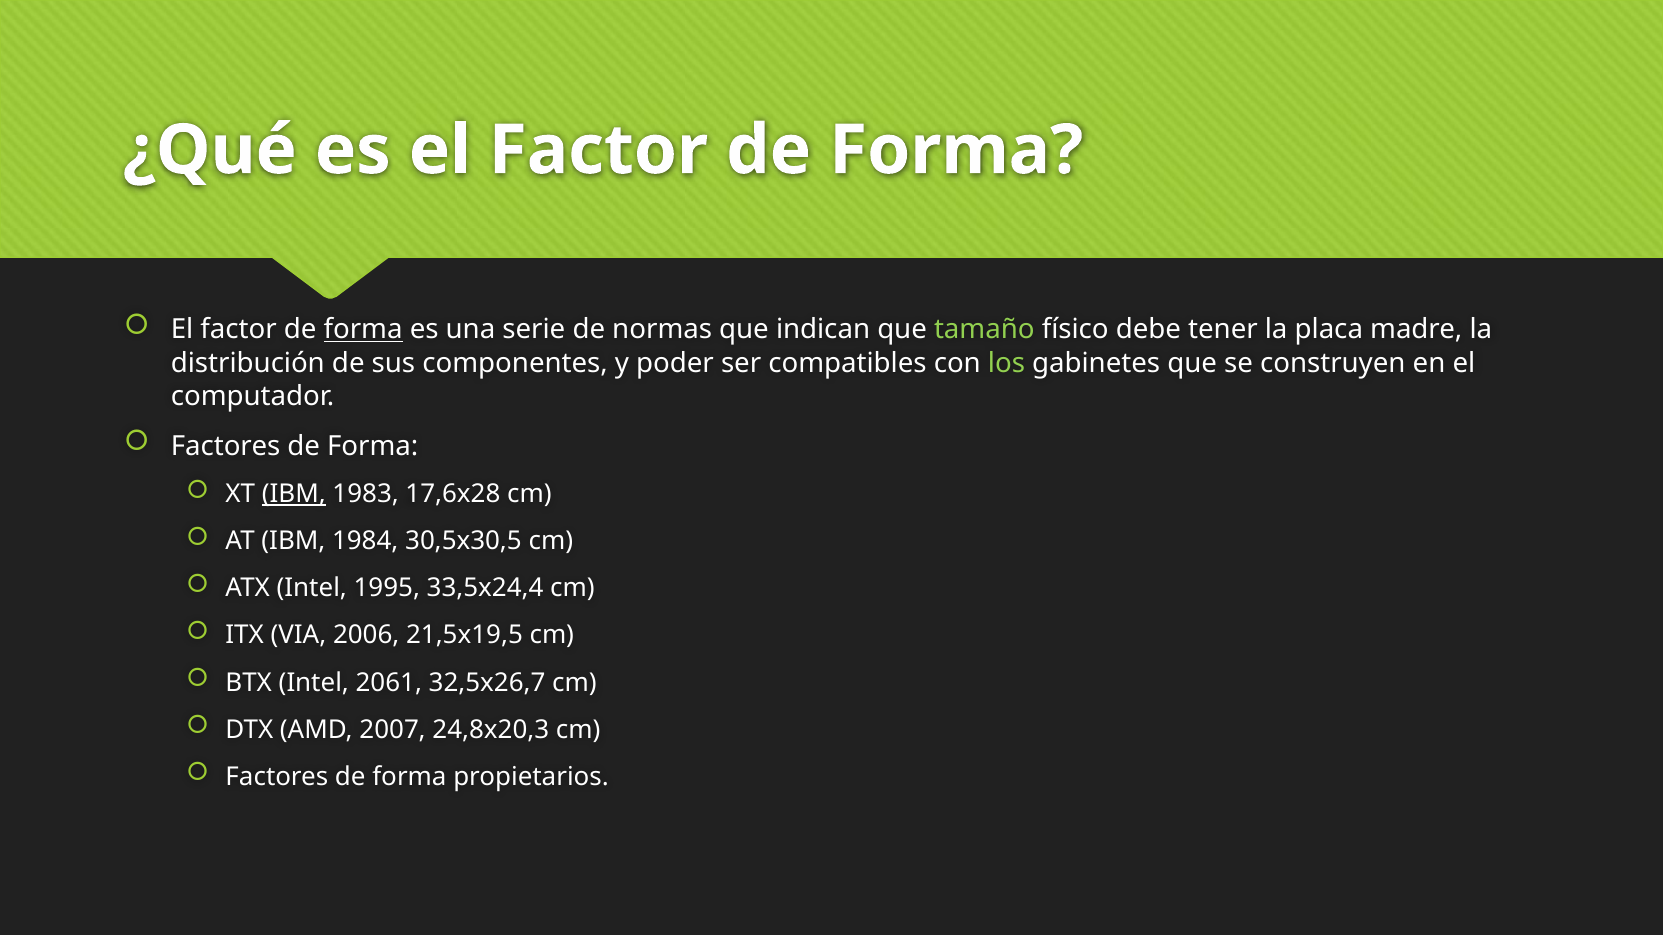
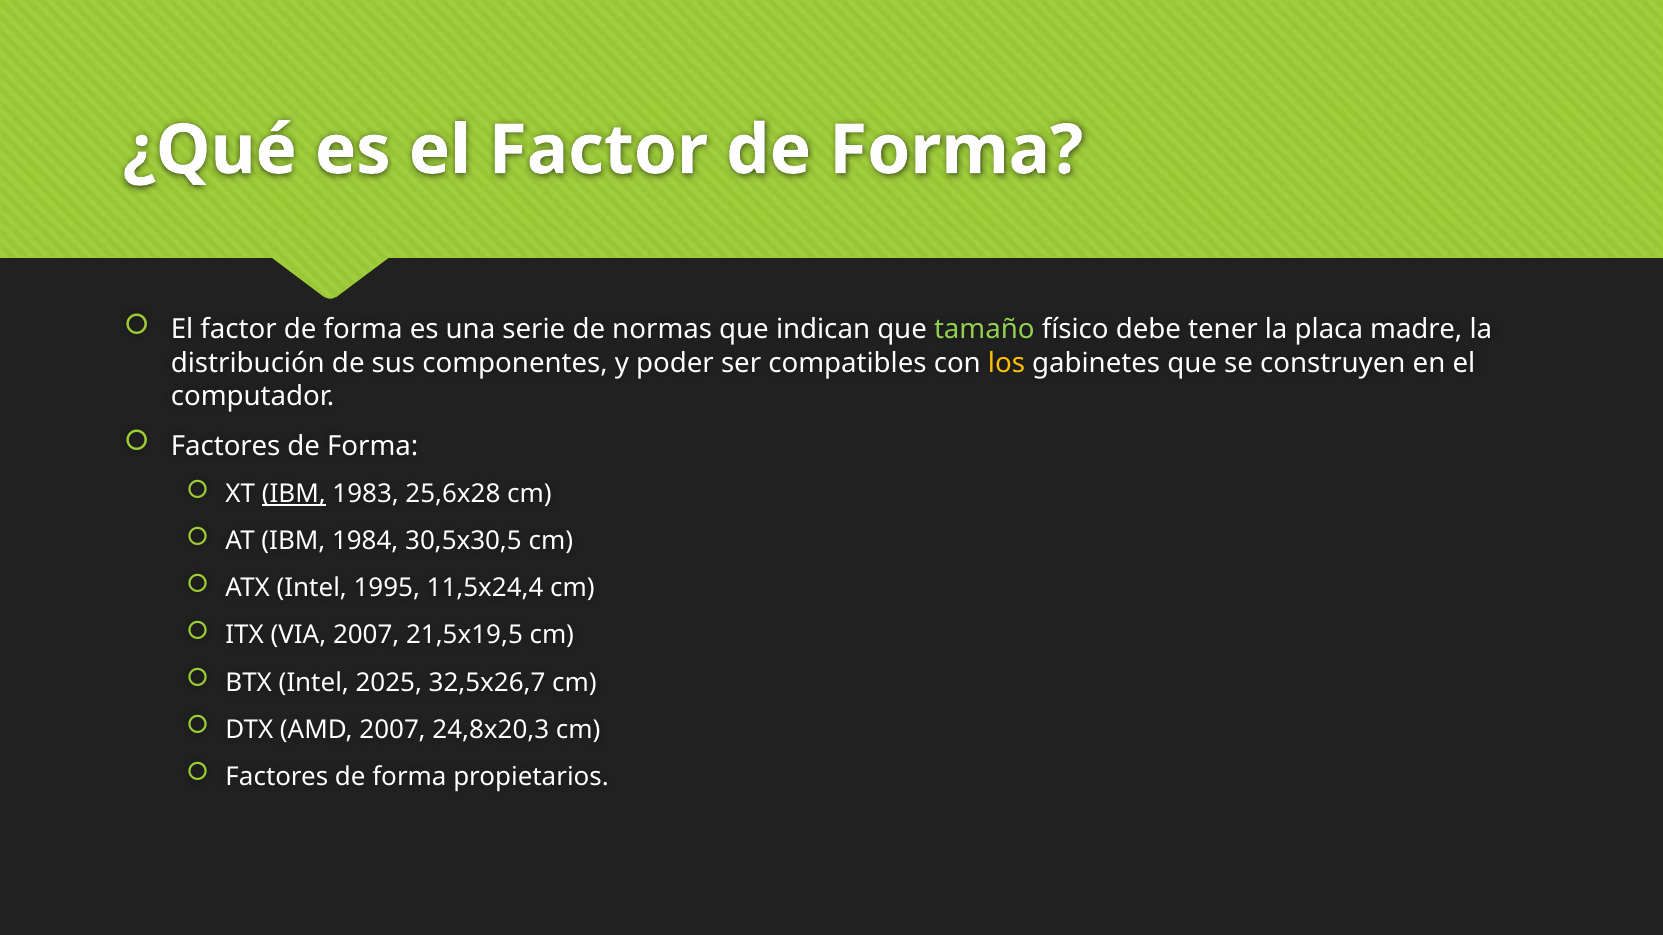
forma at (363, 330) underline: present -> none
los colour: light green -> yellow
17,6x28: 17,6x28 -> 25,6x28
33,5x24,4: 33,5x24,4 -> 11,5x24,4
VIA 2006: 2006 -> 2007
2061: 2061 -> 2025
